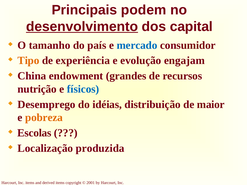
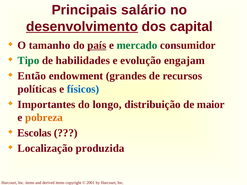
podem: podem -> salário
país underline: none -> present
mercado colour: blue -> green
Tipo colour: orange -> green
experiência: experiência -> habilidades
China: China -> Então
nutrição: nutrição -> políticas
Desemprego: Desemprego -> Importantes
idéias: idéias -> longo
